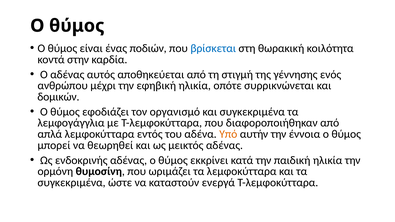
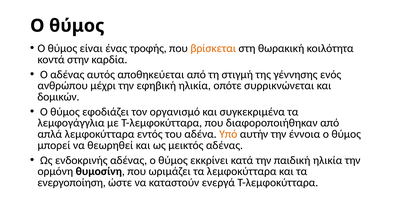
ποδιών: ποδιών -> τροφής
βρίσκεται colour: blue -> orange
συγκεκριμένα at (72, 183): συγκεκριμένα -> ενεργοποίηση
